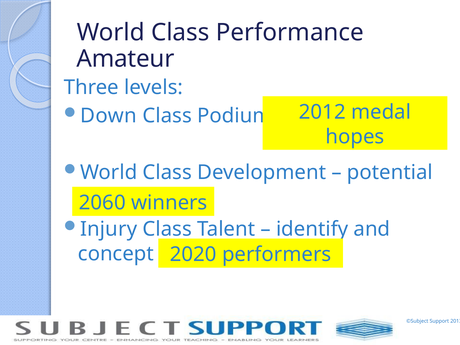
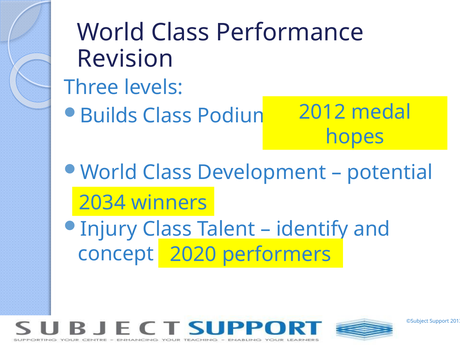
Amateur: Amateur -> Revision
Down: Down -> Builds
2060: 2060 -> 2034
